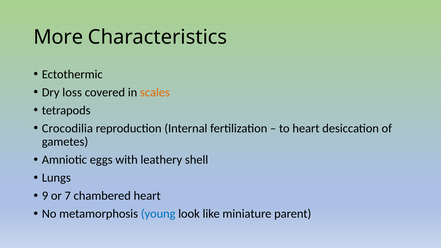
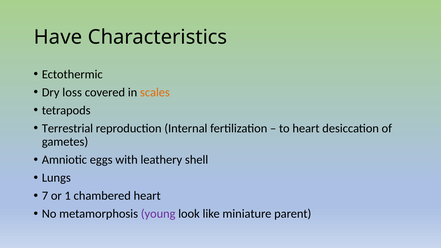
More: More -> Have
Crocodilia: Crocodilia -> Terrestrial
9: 9 -> 7
7: 7 -> 1
young colour: blue -> purple
